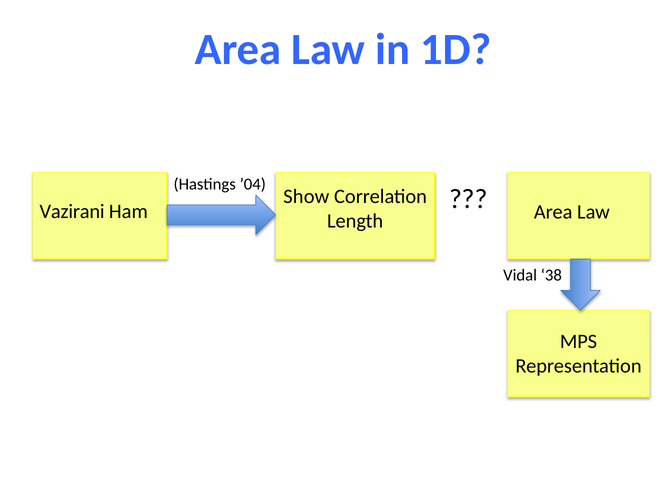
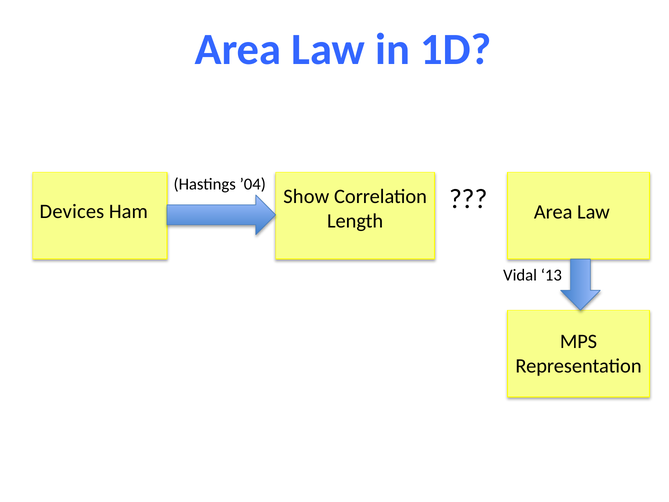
Vazirani: Vazirani -> Devices
38: 38 -> 13
